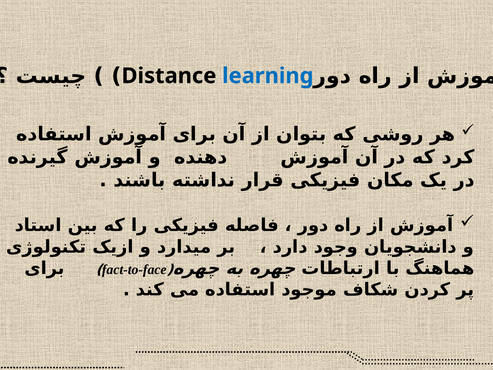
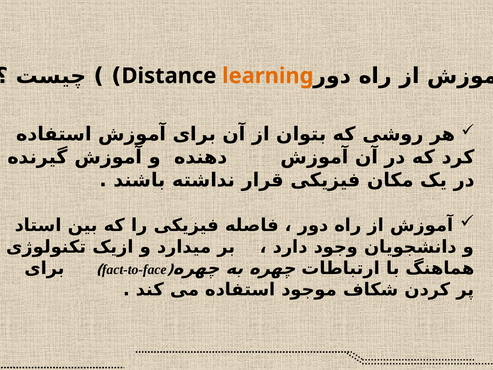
learning colour: blue -> orange
